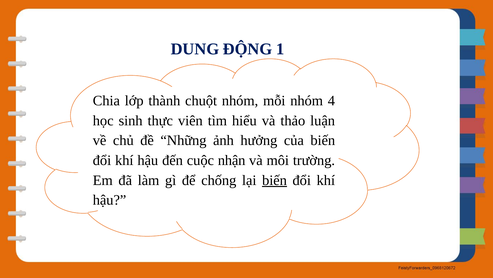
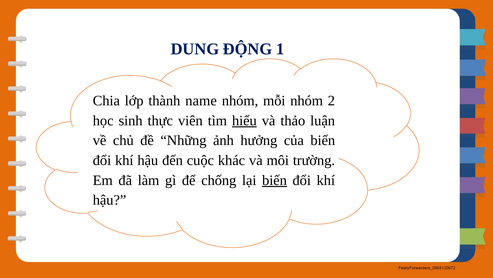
chuột: chuột -> name
4: 4 -> 2
hiểu underline: none -> present
nhận: nhận -> khác
